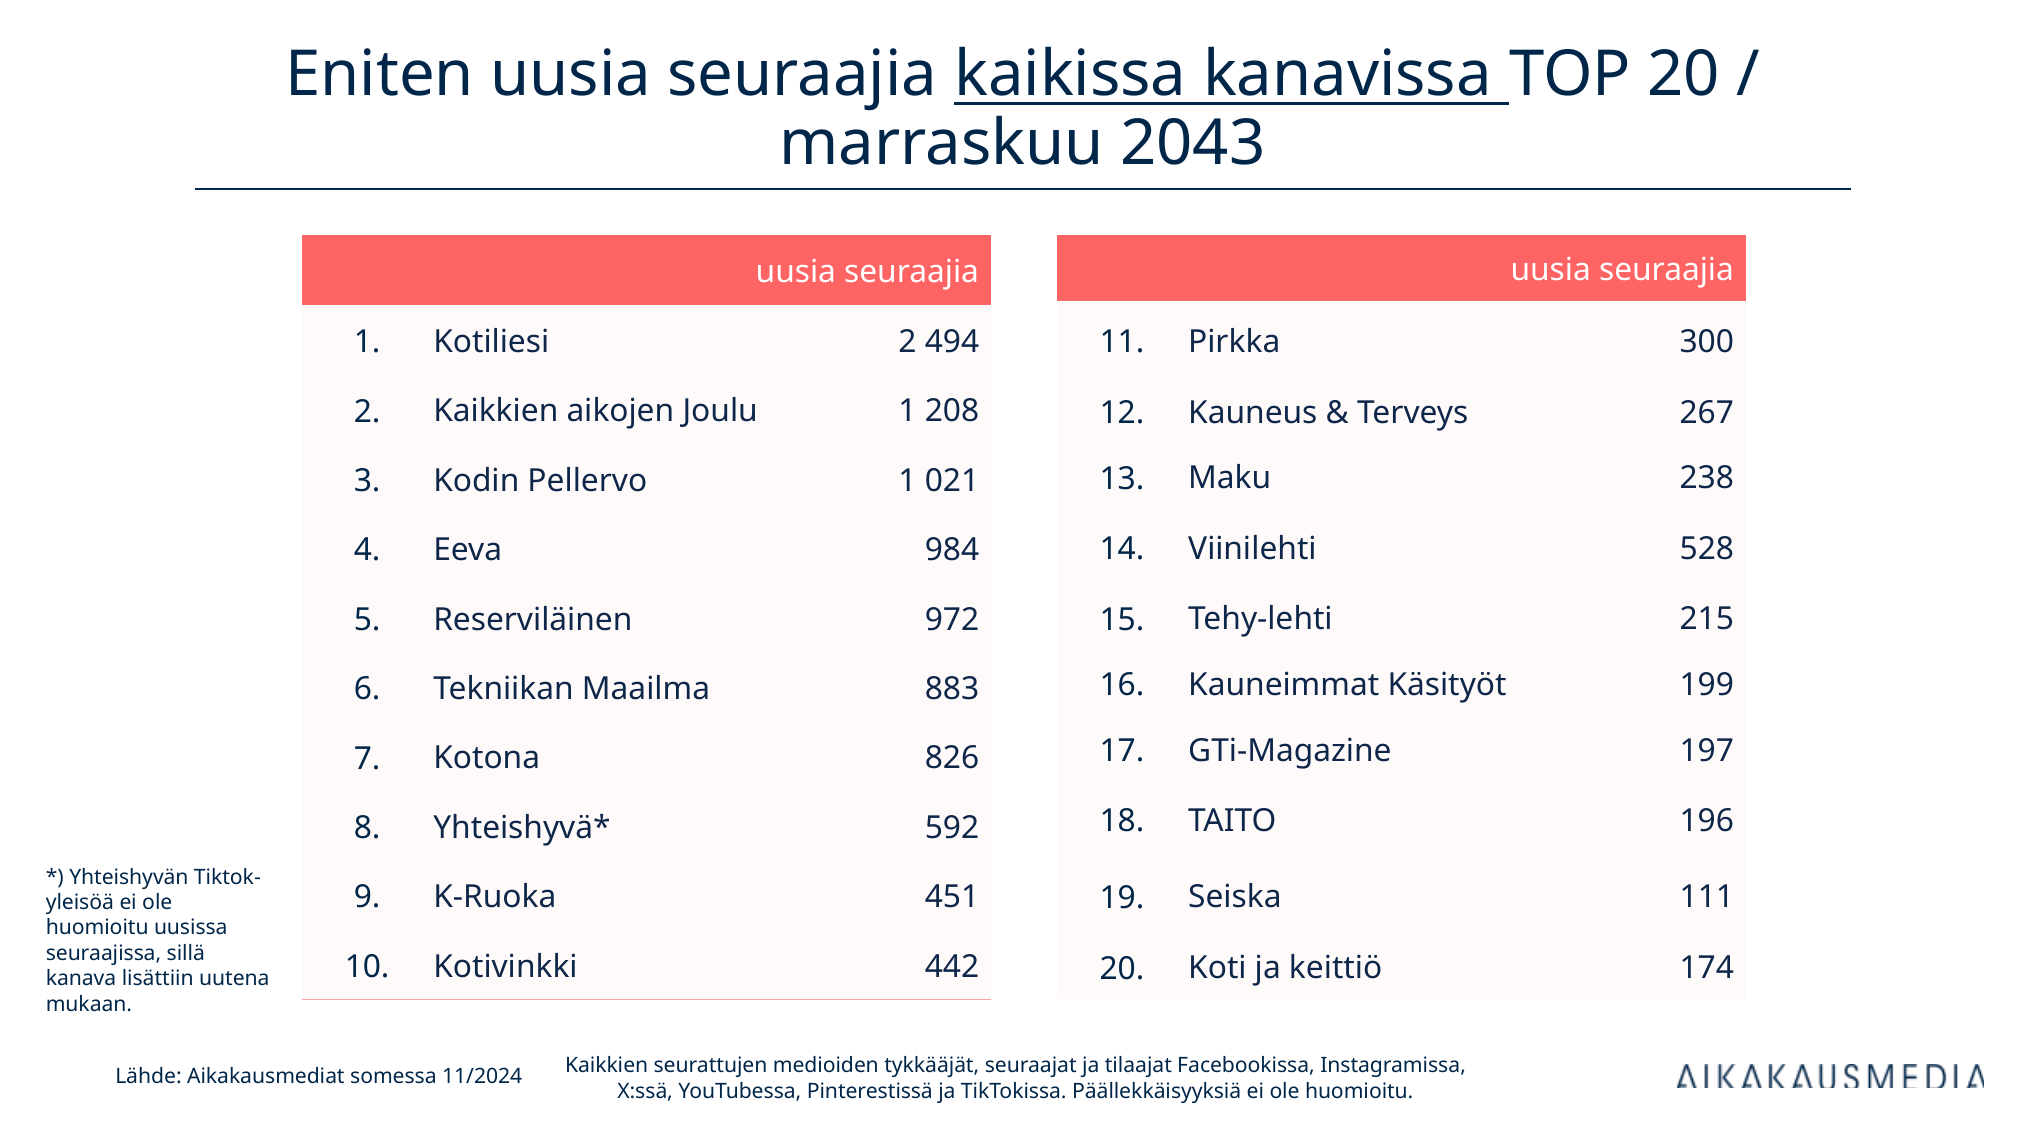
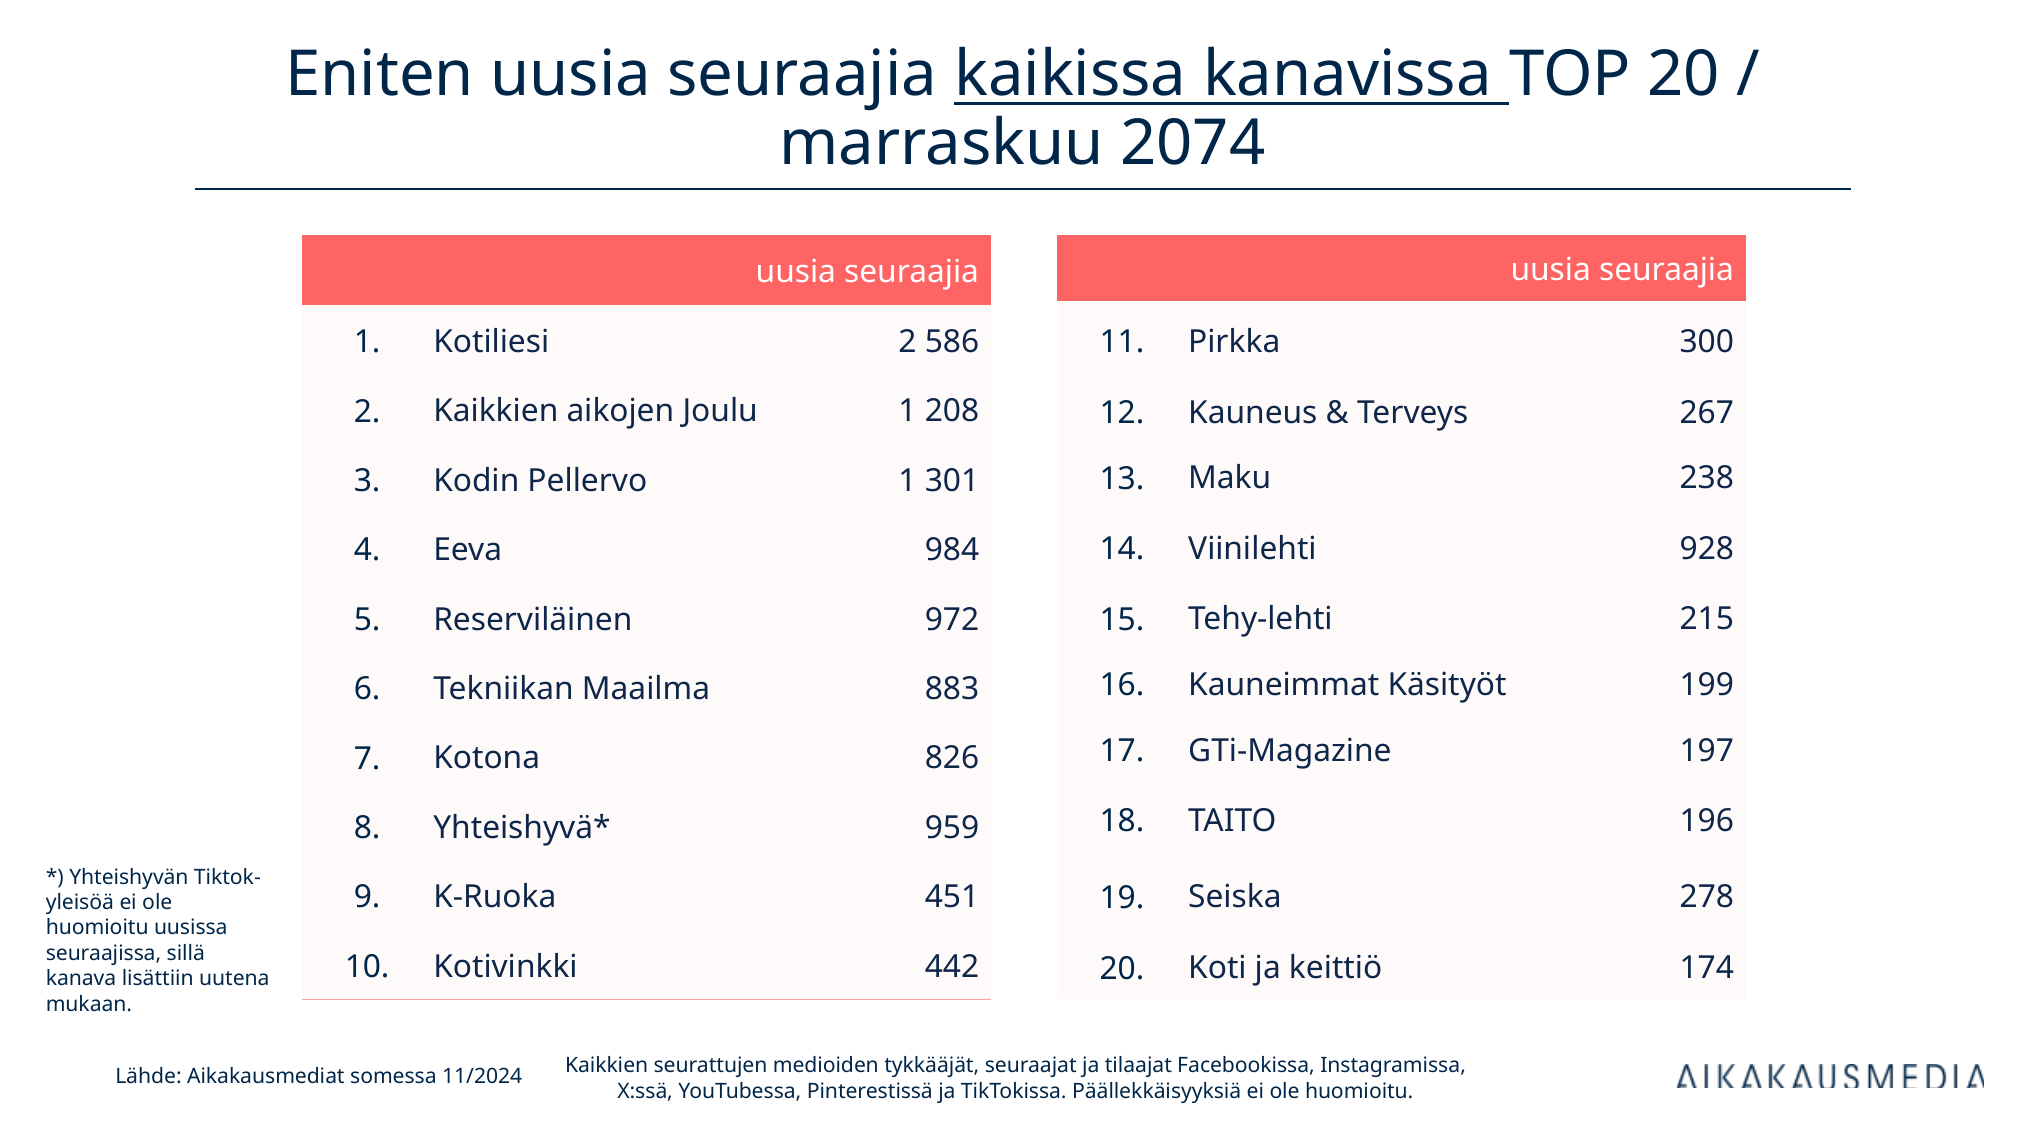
2043: 2043 -> 2074
494: 494 -> 586
021: 021 -> 301
528: 528 -> 928
592: 592 -> 959
111: 111 -> 278
